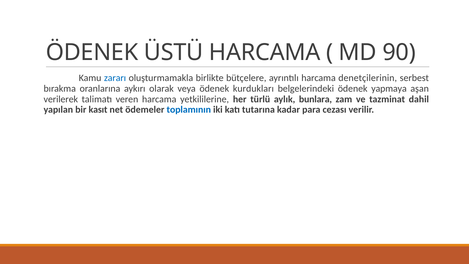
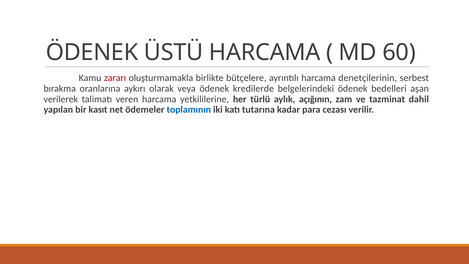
90: 90 -> 60
zararı colour: blue -> red
kurdukları: kurdukları -> kredilerde
yapmaya: yapmaya -> bedelleri
bunlara: bunlara -> açığının
